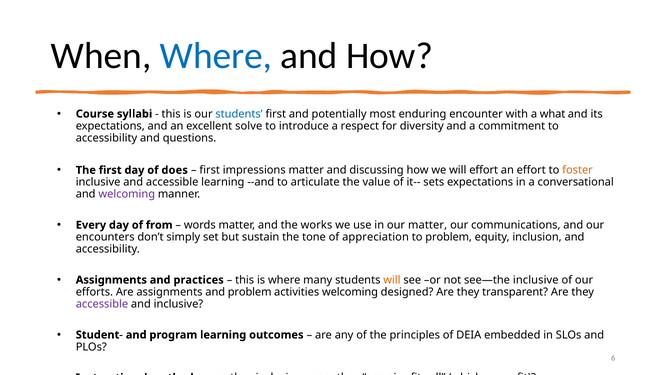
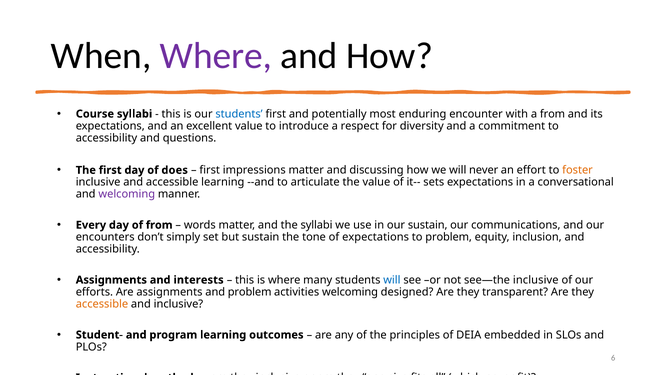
Where at (216, 56) colour: blue -> purple
a what: what -> from
excellent solve: solve -> value
will effort: effort -> never
the works: works -> syllabi
our matter: matter -> sustain
of appreciation: appreciation -> expectations
practices: practices -> interests
will at (392, 280) colour: orange -> blue
accessible at (102, 304) colour: purple -> orange
